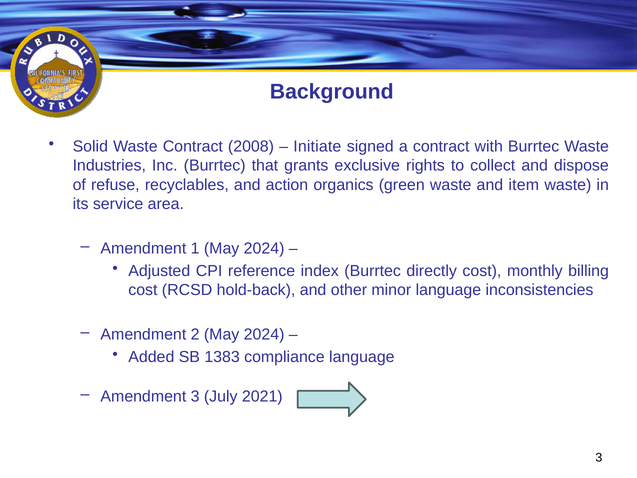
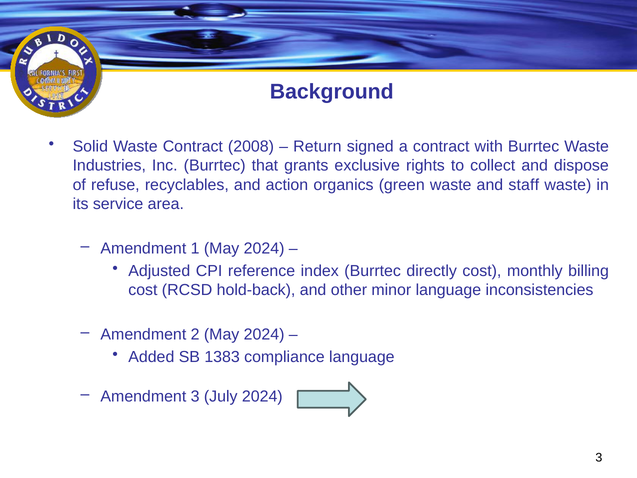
Initiate: Initiate -> Return
item: item -> staff
July 2021: 2021 -> 2024
